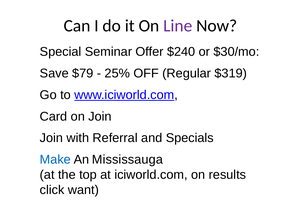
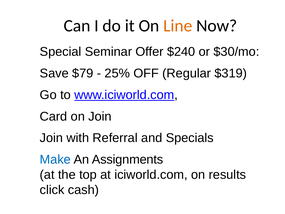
Line colour: purple -> orange
Mississauga: Mississauga -> Assignments
want: want -> cash
